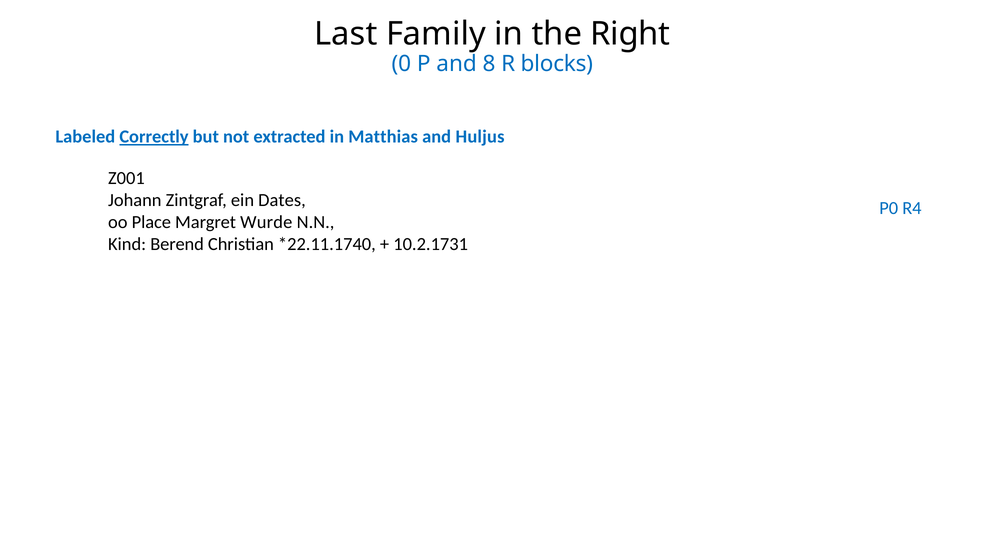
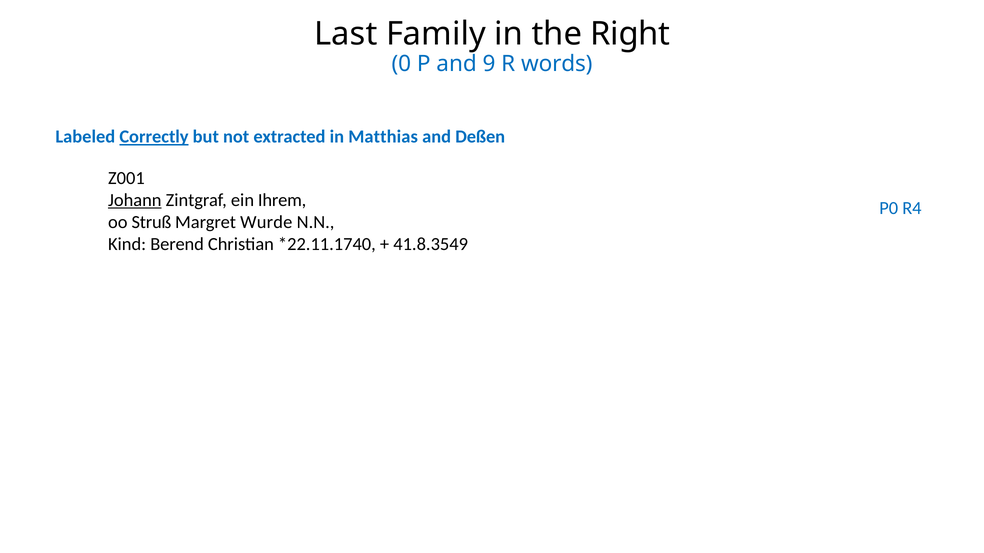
8: 8 -> 9
blocks: blocks -> words
Huljus: Huljus -> Deßen
Johann underline: none -> present
Dates: Dates -> Ihrem
Place: Place -> Struß
10.2.1731: 10.2.1731 -> 41.8.3549
